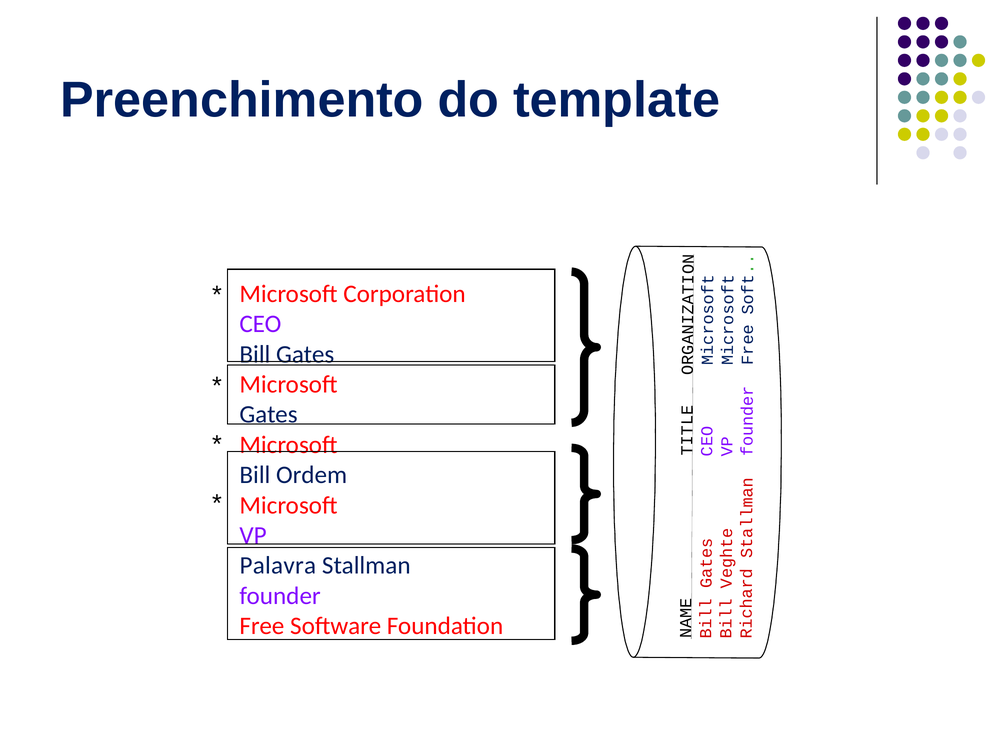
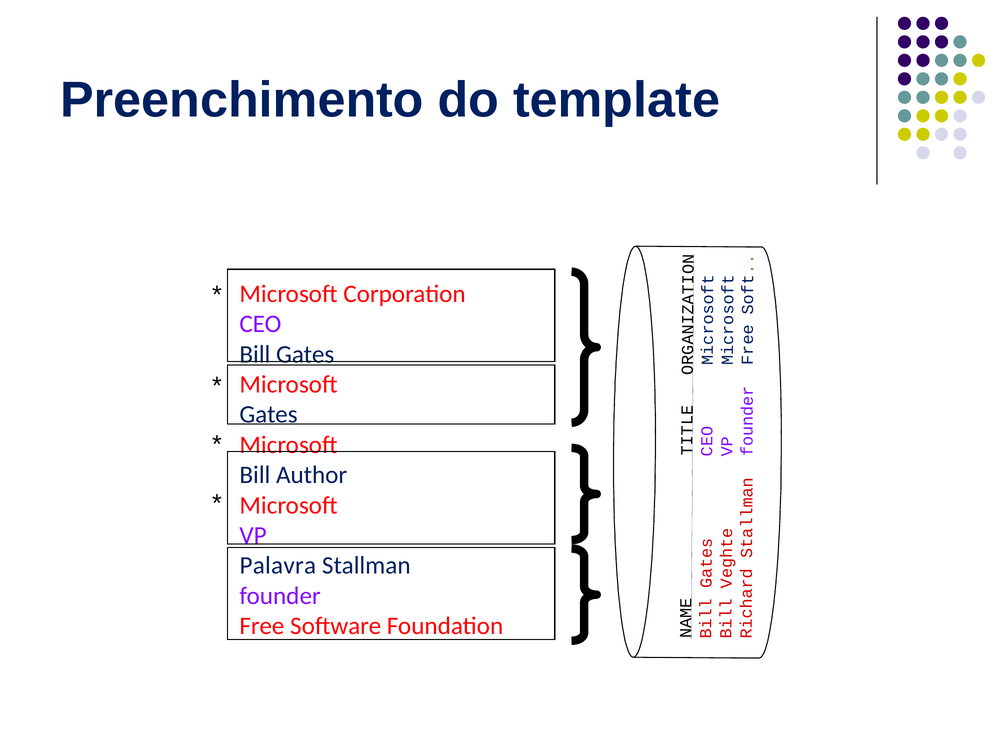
Ordem: Ordem -> Author
